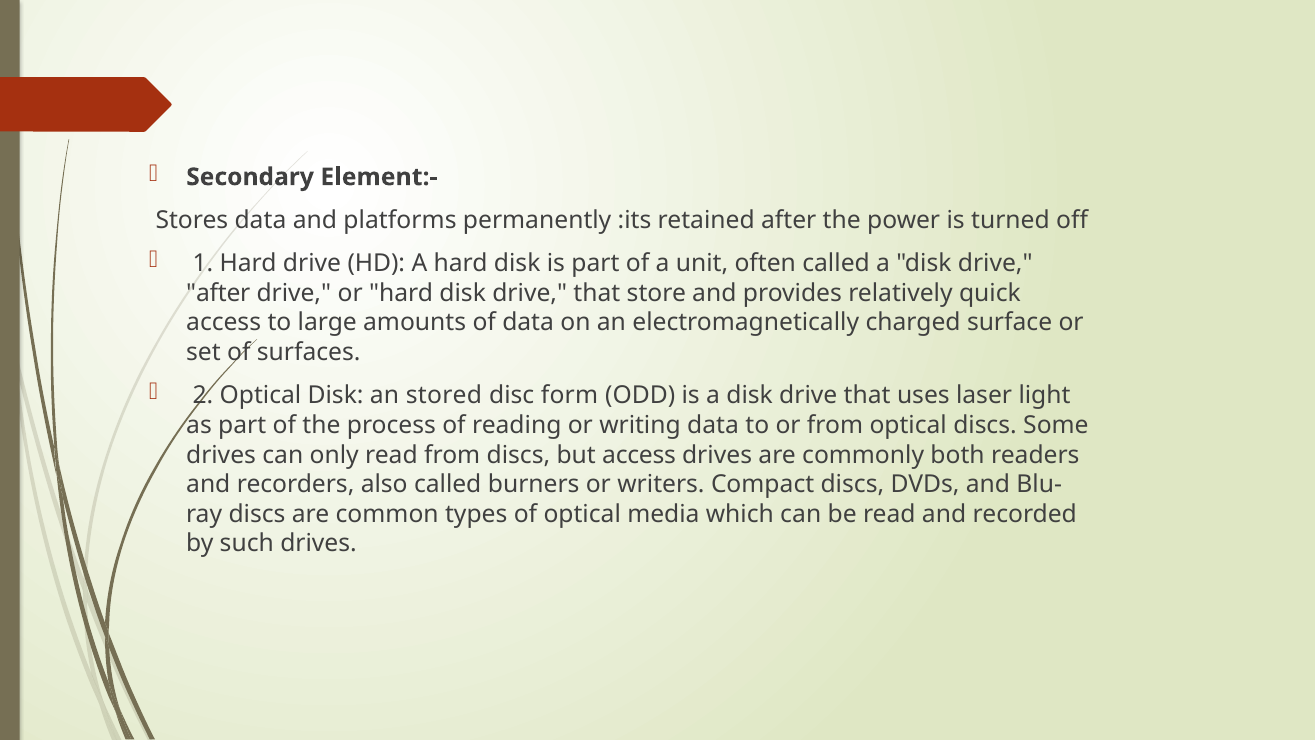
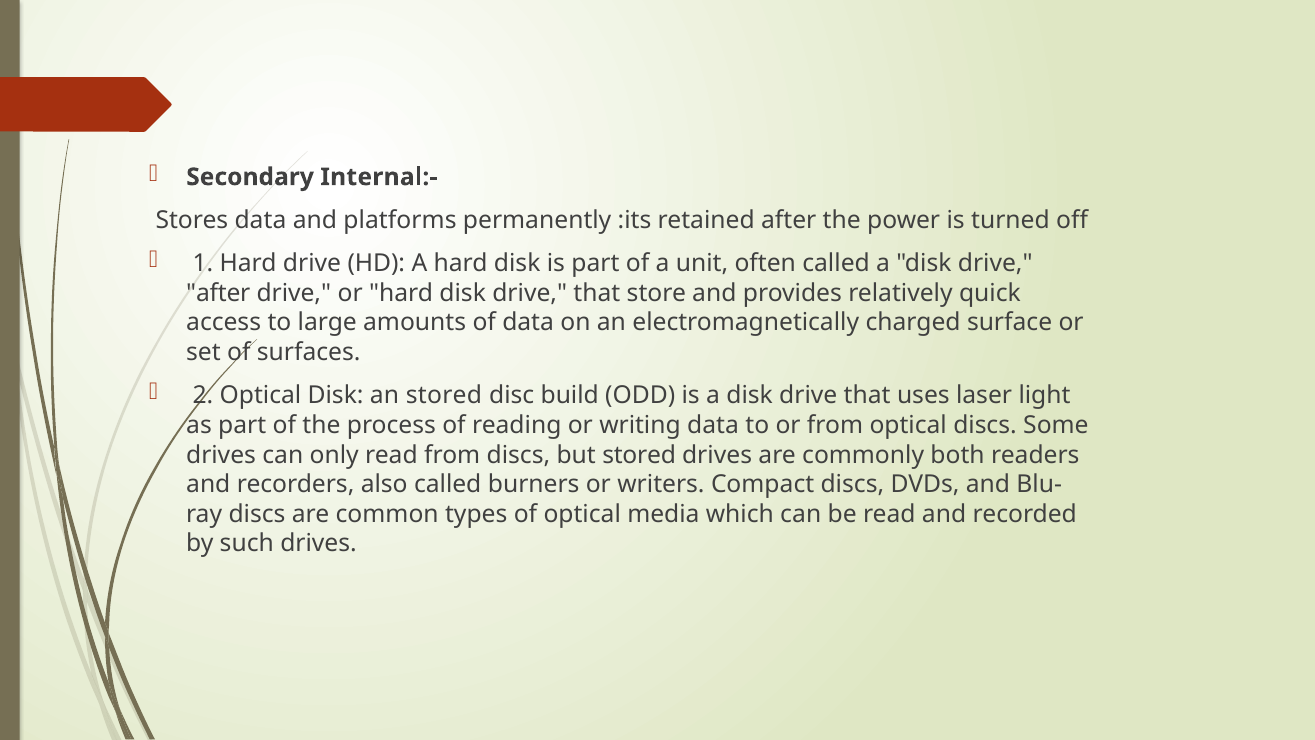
Element:-: Element:- -> Internal:-
form: form -> build
but access: access -> stored
